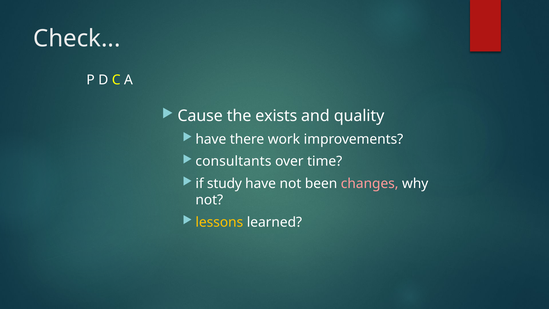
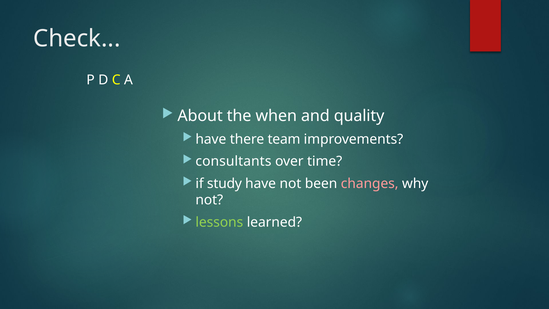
Cause: Cause -> About
exists: exists -> when
work: work -> team
lessons colour: yellow -> light green
